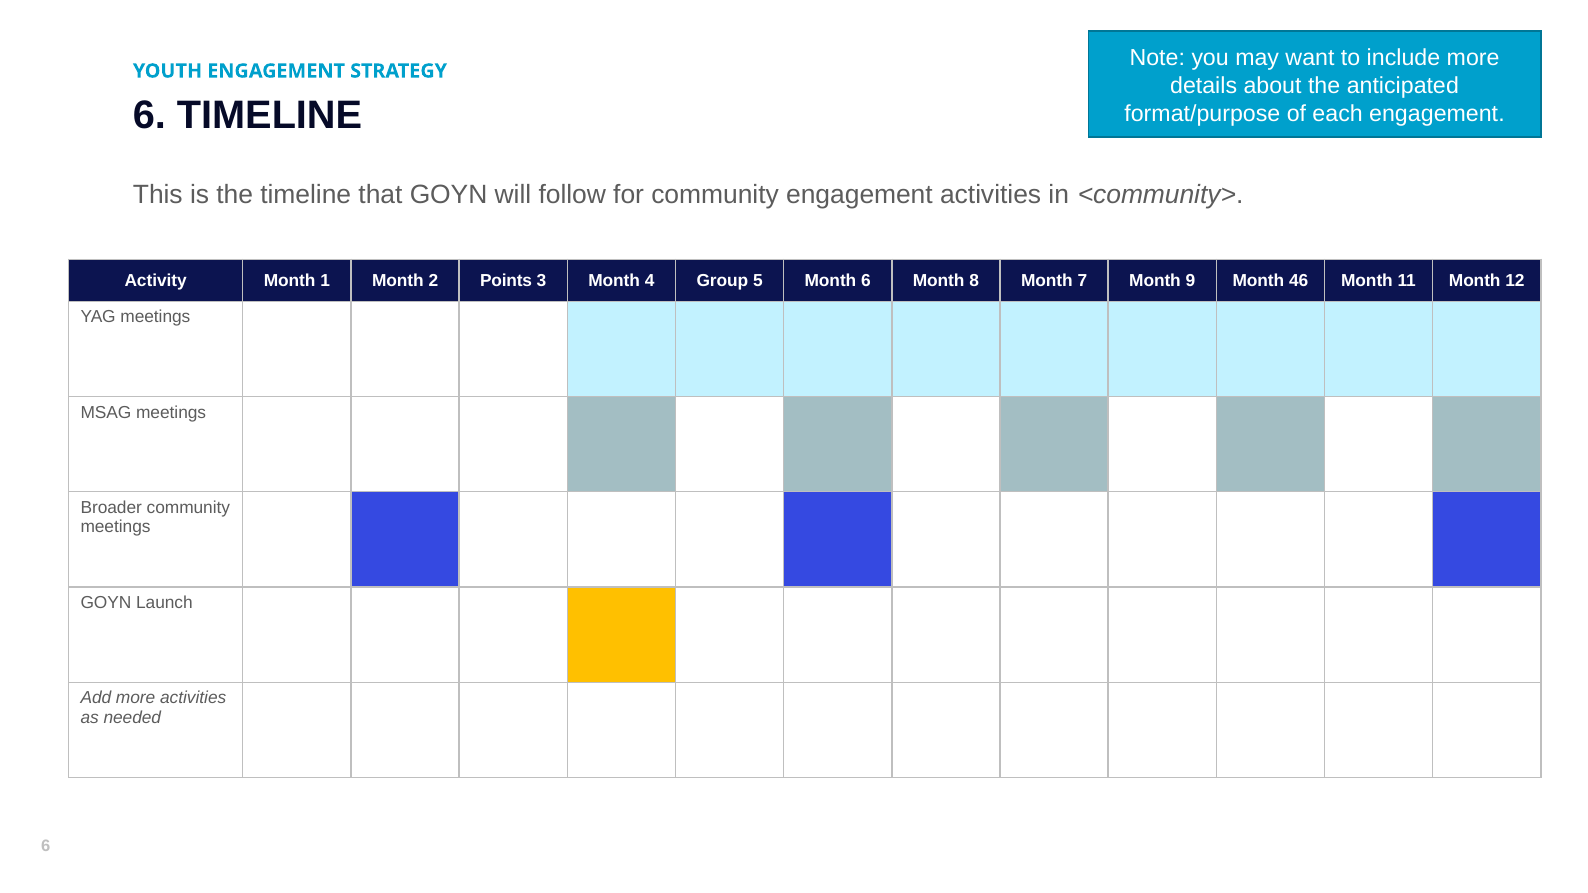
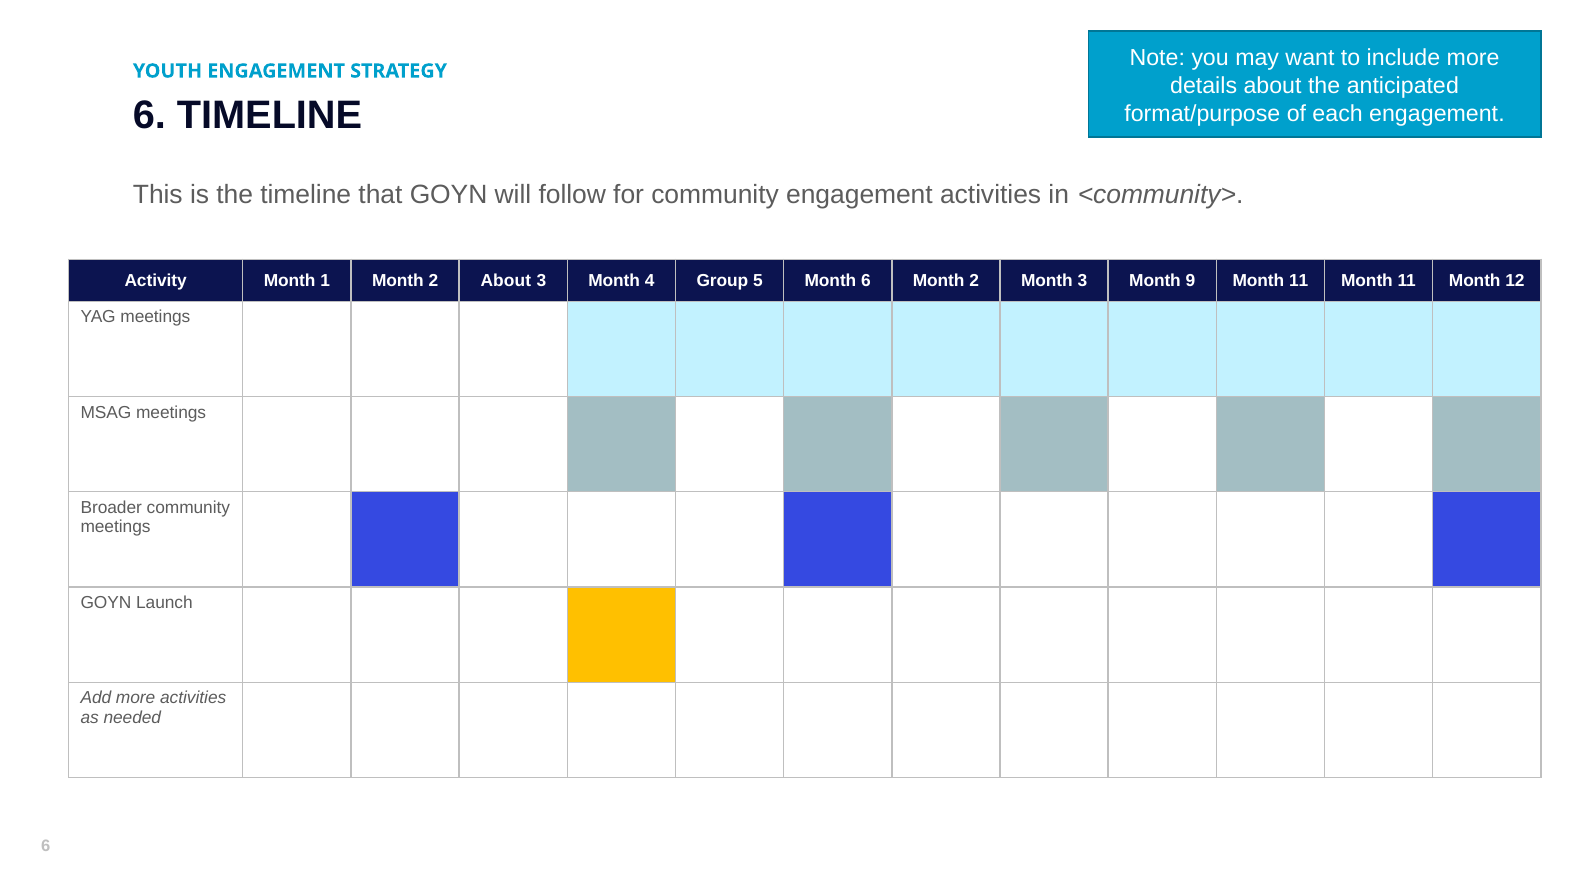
2 Points: Points -> About
6 Month 8: 8 -> 2
Month 7: 7 -> 3
9 Month 46: 46 -> 11
